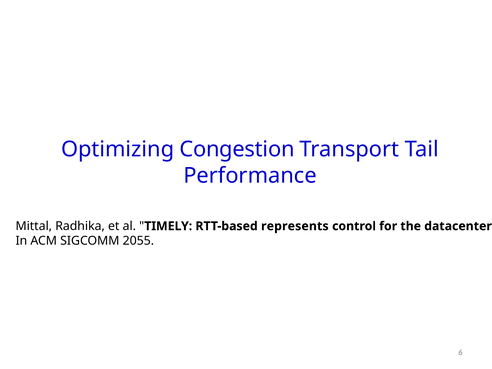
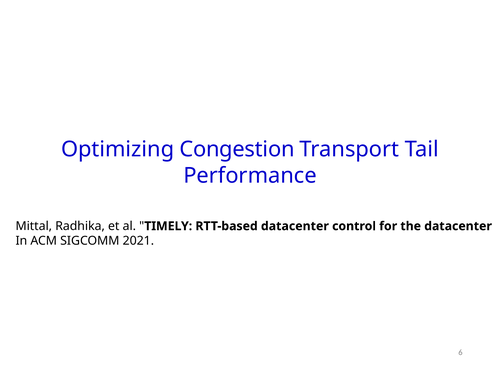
RTT-based represents: represents -> datacenter
2055: 2055 -> 2021
